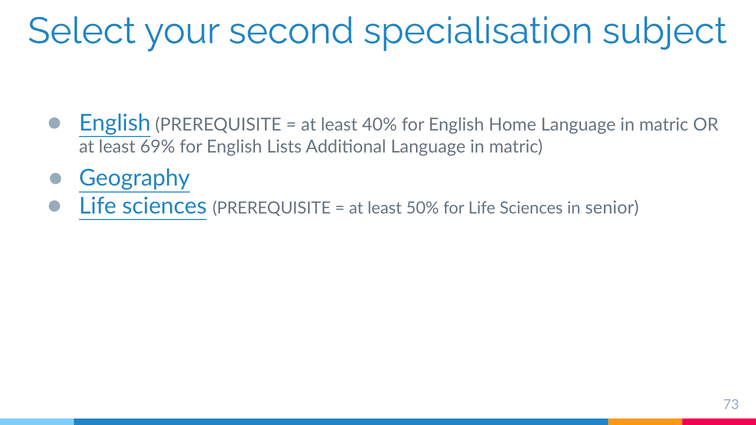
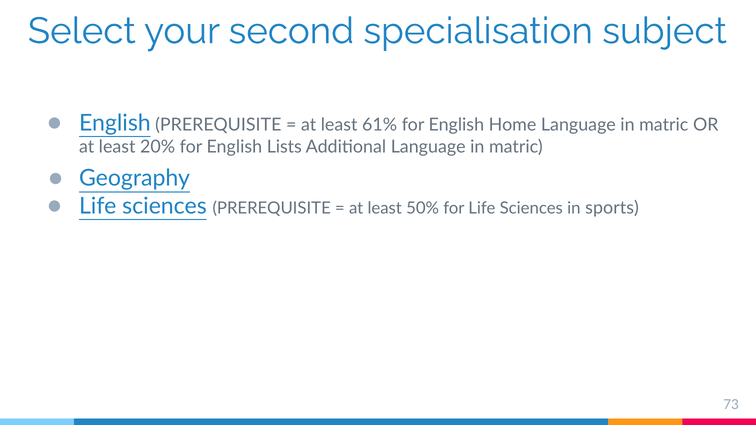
40%: 40% -> 61%
69%: 69% -> 20%
senior: senior -> sports
